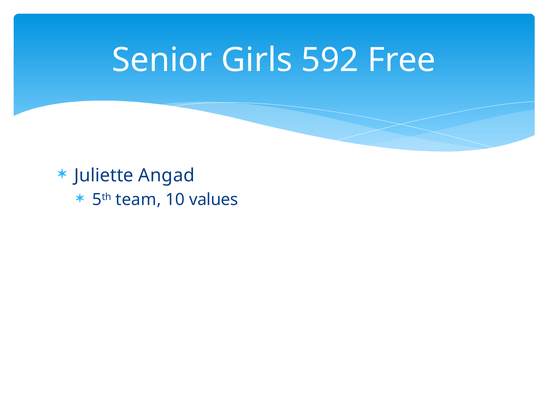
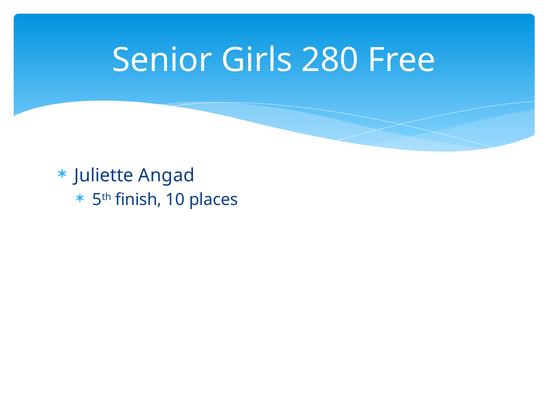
592: 592 -> 280
team: team -> finish
values: values -> places
